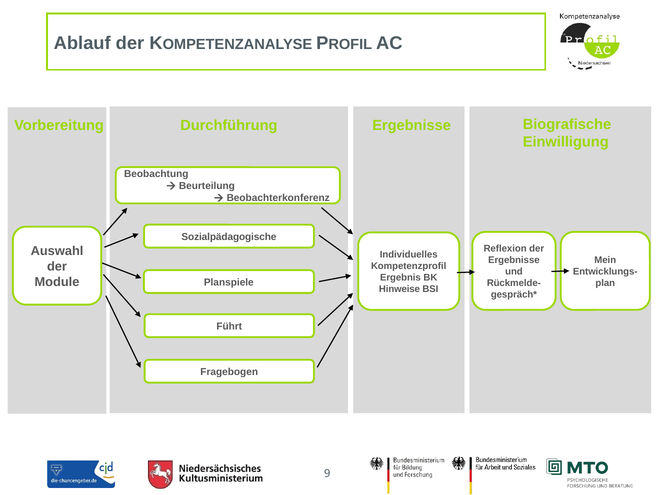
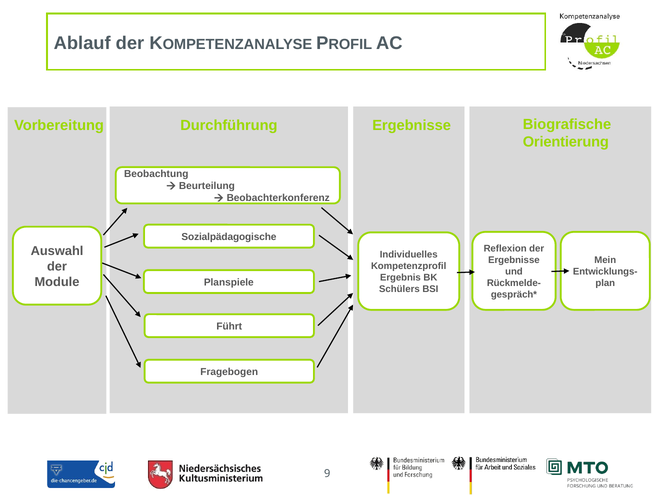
Einwilligung: Einwilligung -> Orientierung
Hinweise: Hinweise -> Schülers
